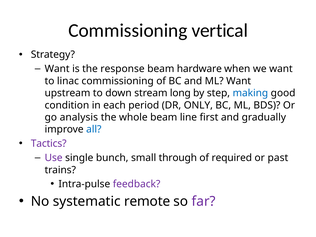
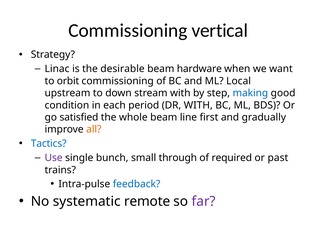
Want at (57, 69): Want -> Linac
response: response -> desirable
linac: linac -> orbit
ML Want: Want -> Local
stream long: long -> with
DR ONLY: ONLY -> WITH
analysis: analysis -> satisfied
all colour: blue -> orange
Tactics colour: purple -> blue
feedback colour: purple -> blue
